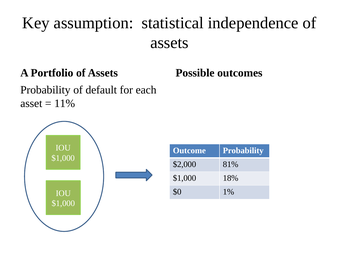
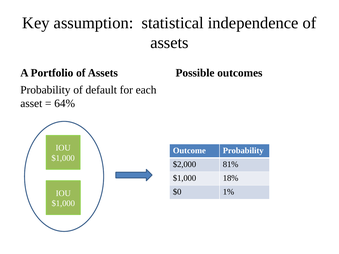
11%: 11% -> 64%
